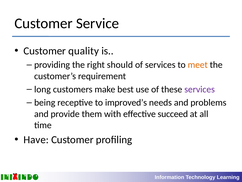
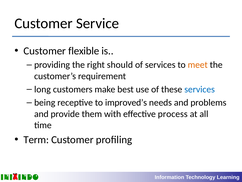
quality: quality -> flexible
services at (200, 89) colour: purple -> blue
succeed: succeed -> process
Have: Have -> Term
